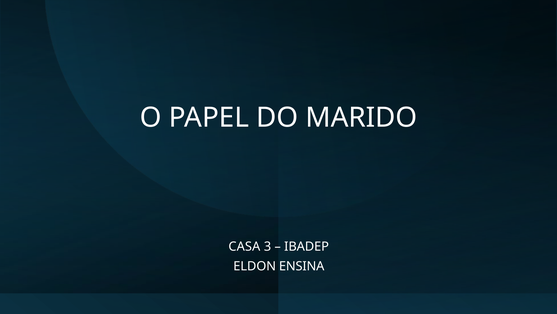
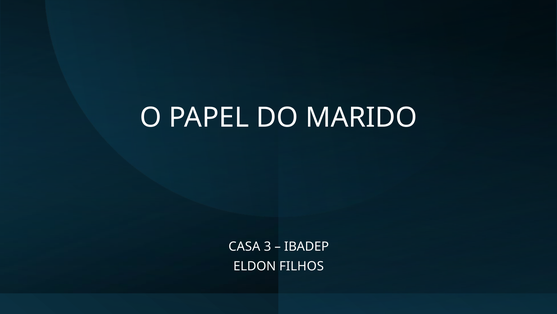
ENSINA: ENSINA -> FILHOS
